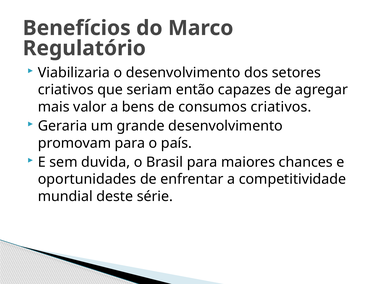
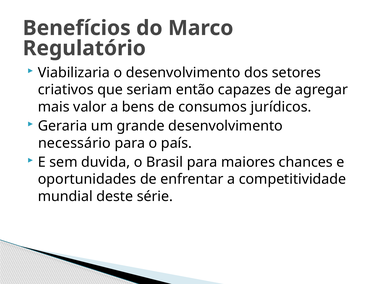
consumos criativos: criativos -> jurídicos
promovam: promovam -> necessário
